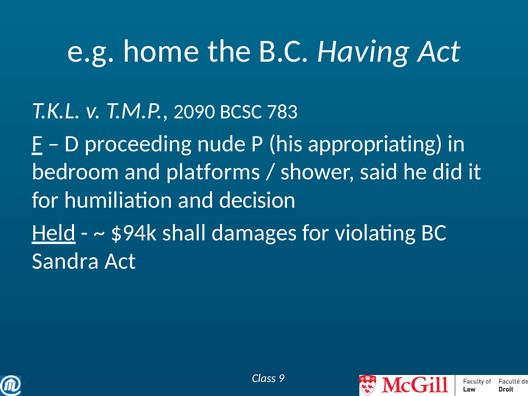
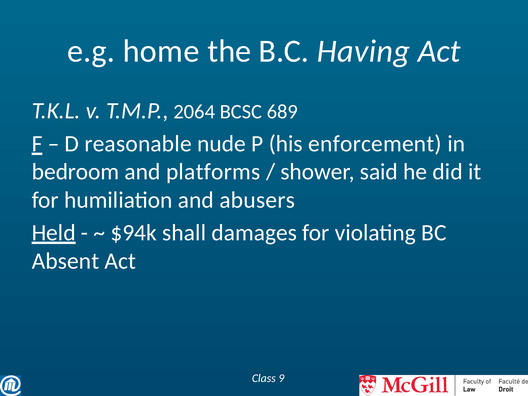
2090: 2090 -> 2064
783: 783 -> 689
proceeding: proceeding -> reasonable
appropriating: appropriating -> enforcement
decision: decision -> abusers
Sandra: Sandra -> Absent
